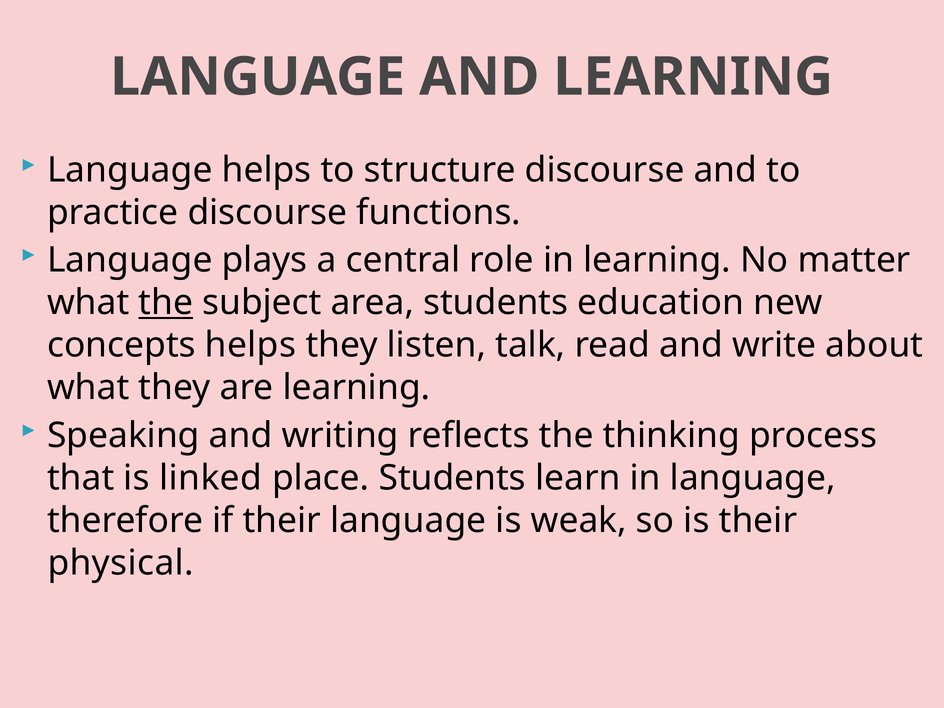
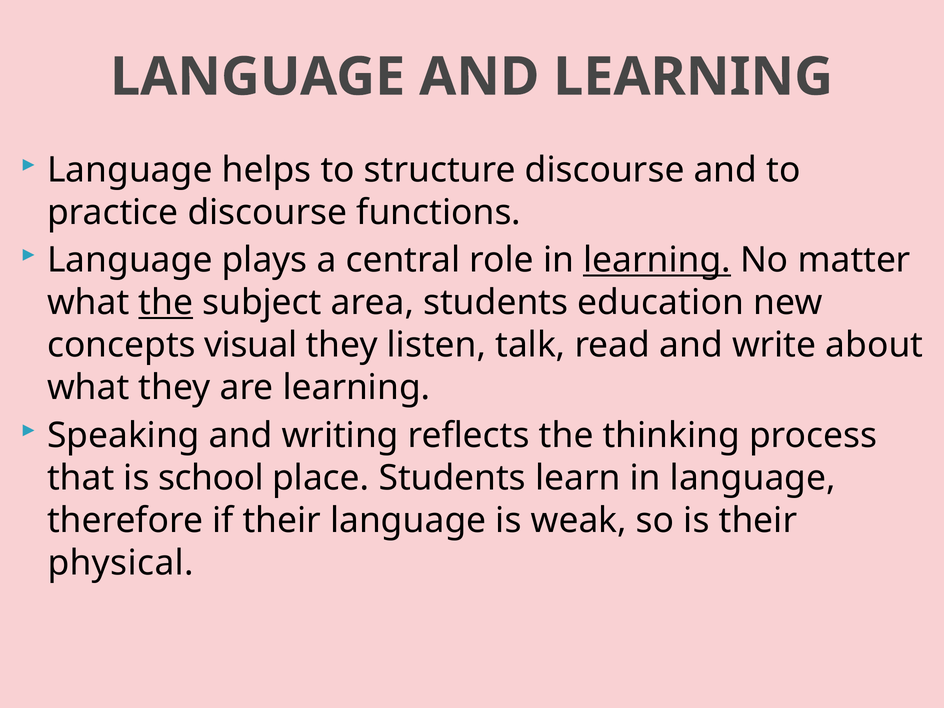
learning at (657, 260) underline: none -> present
concepts helps: helps -> visual
linked: linked -> school
